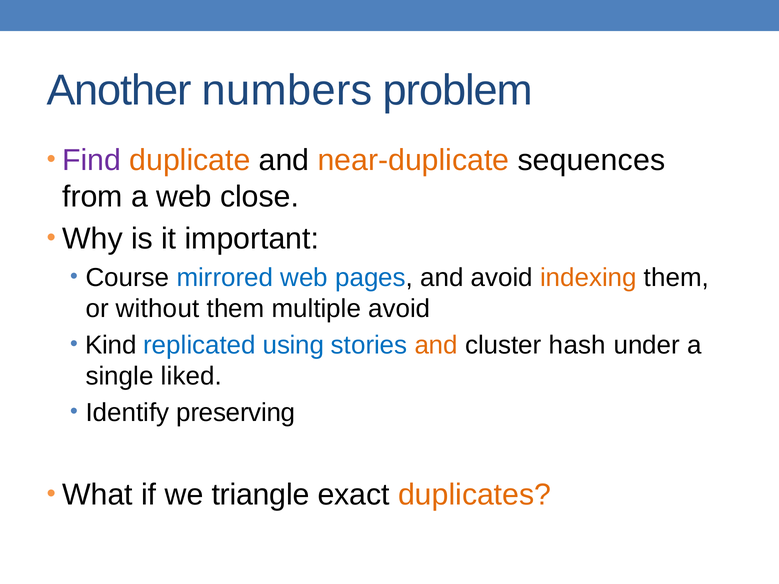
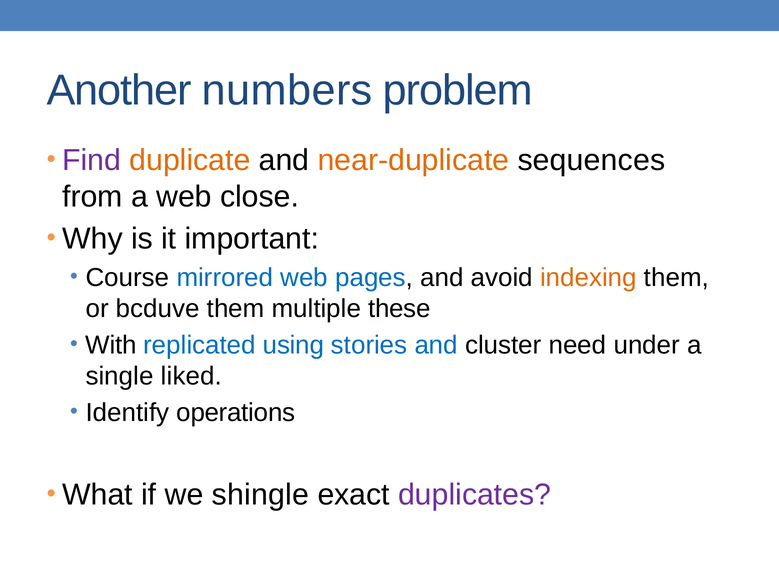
without: without -> bcduve
multiple avoid: avoid -> these
Kind: Kind -> With
and at (436, 345) colour: orange -> blue
hash: hash -> need
preserving: preserving -> operations
triangle: triangle -> shingle
duplicates colour: orange -> purple
